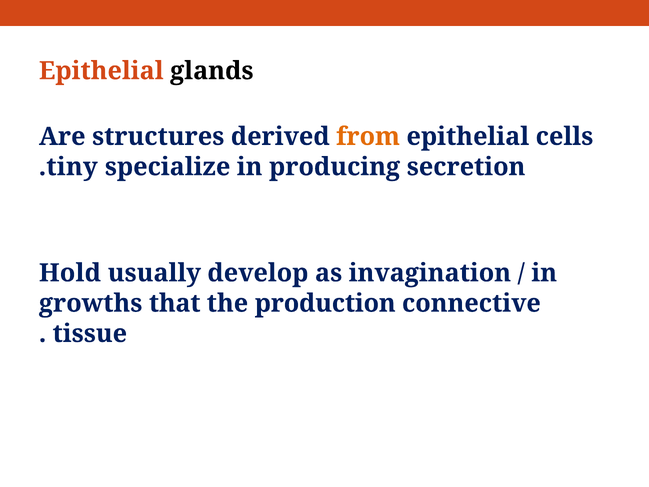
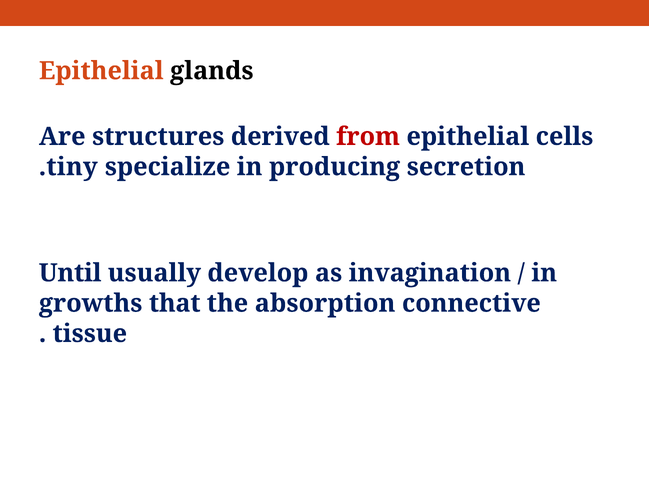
from colour: orange -> red
Hold: Hold -> Until
production: production -> absorption
